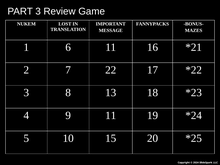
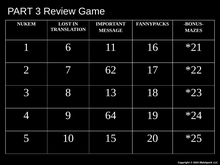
22: 22 -> 62
9 11: 11 -> 64
